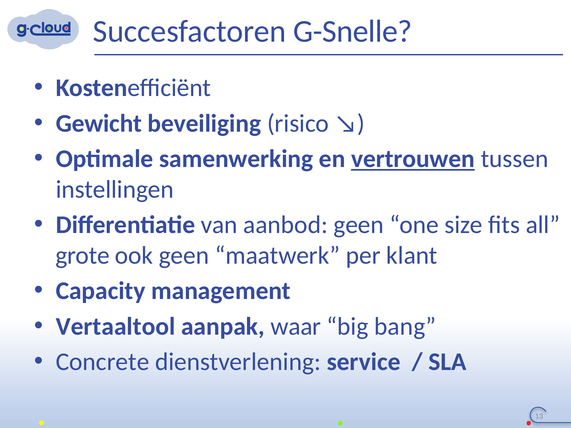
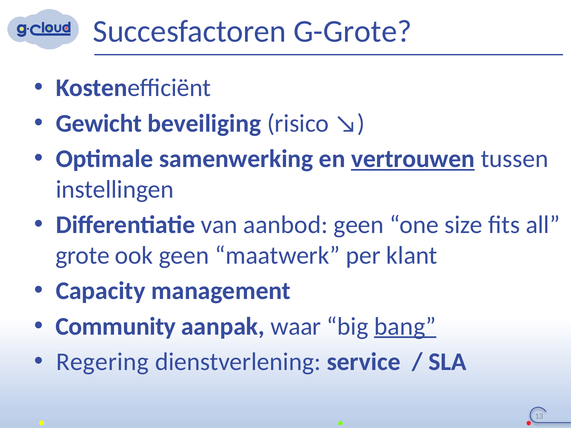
G-Snelle: G-Snelle -> G-Grote
Vertaaltool: Vertaaltool -> Community
bang underline: none -> present
Concrete: Concrete -> Regering
